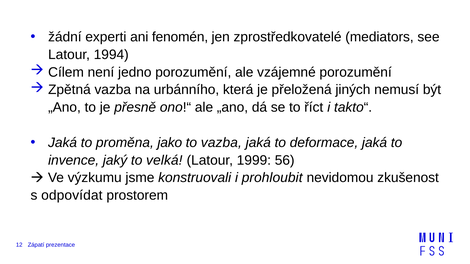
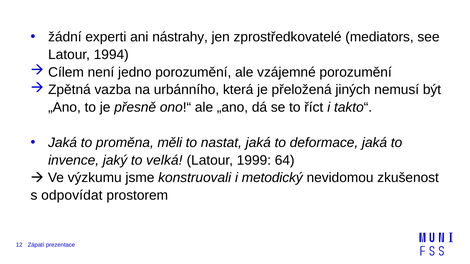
fenomén: fenomén -> nástrahy
jako: jako -> měli
to vazba: vazba -> nastat
56: 56 -> 64
prohloubit: prohloubit -> metodický
